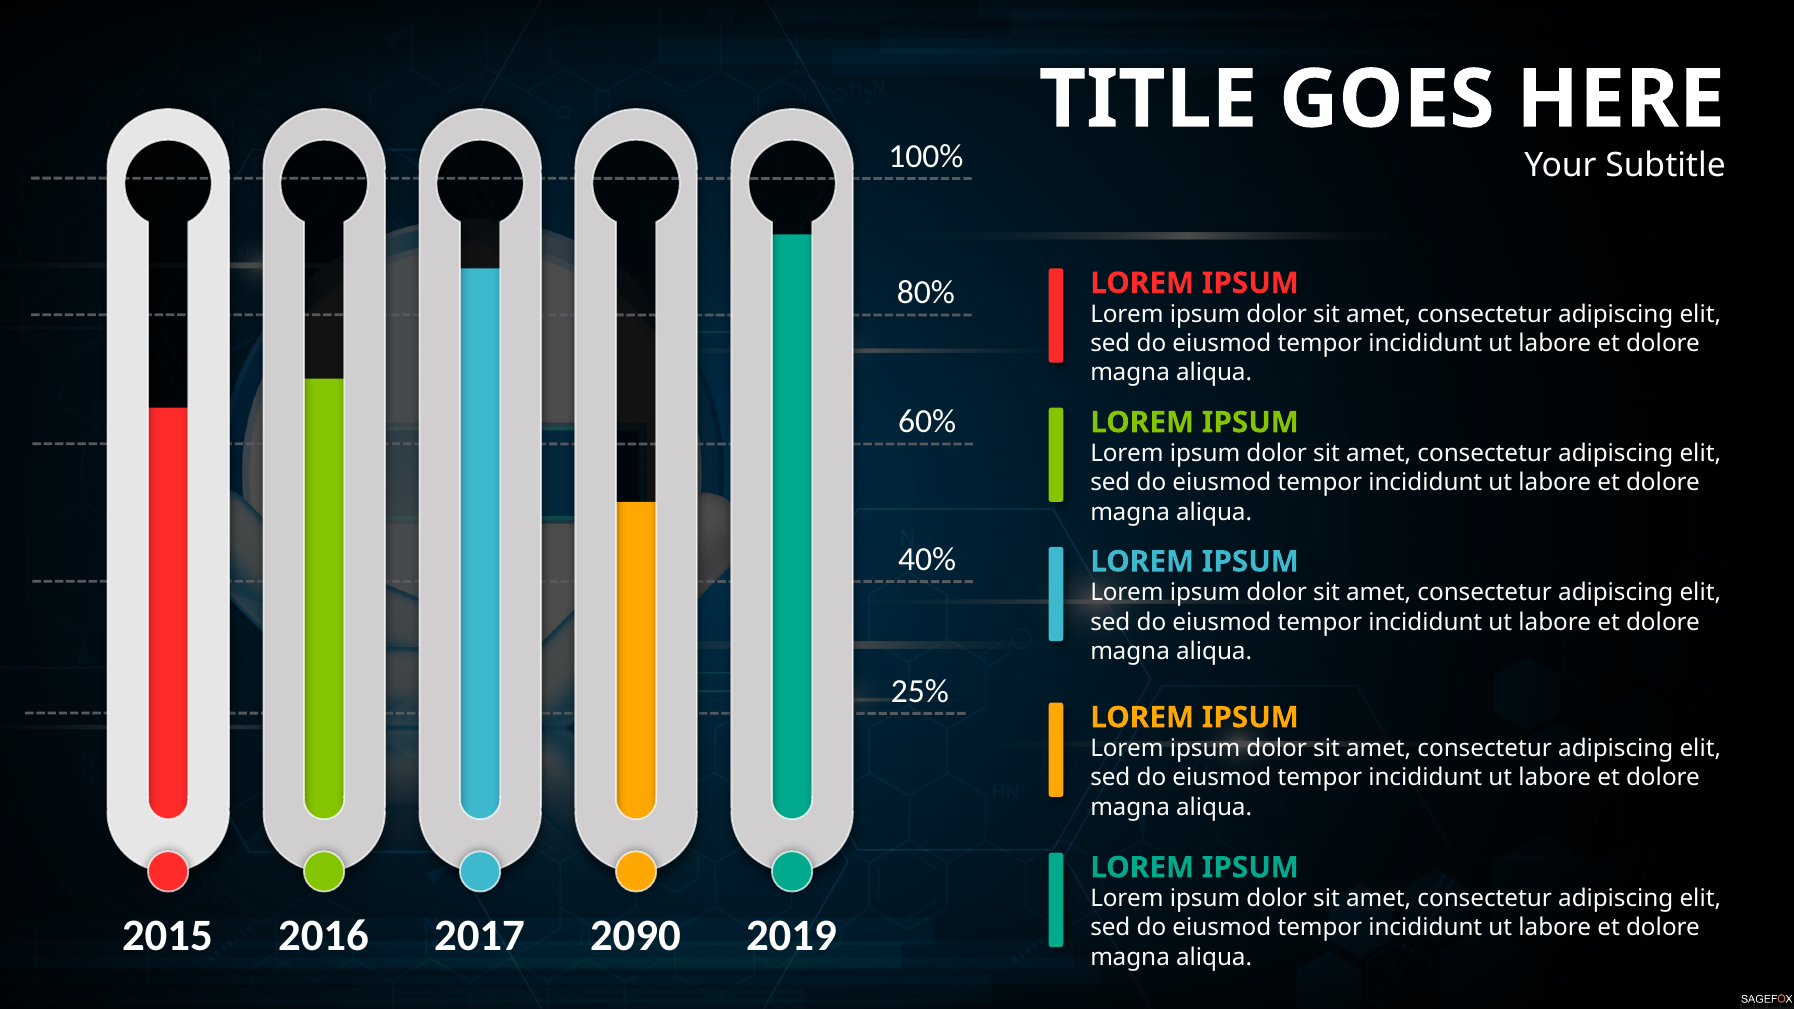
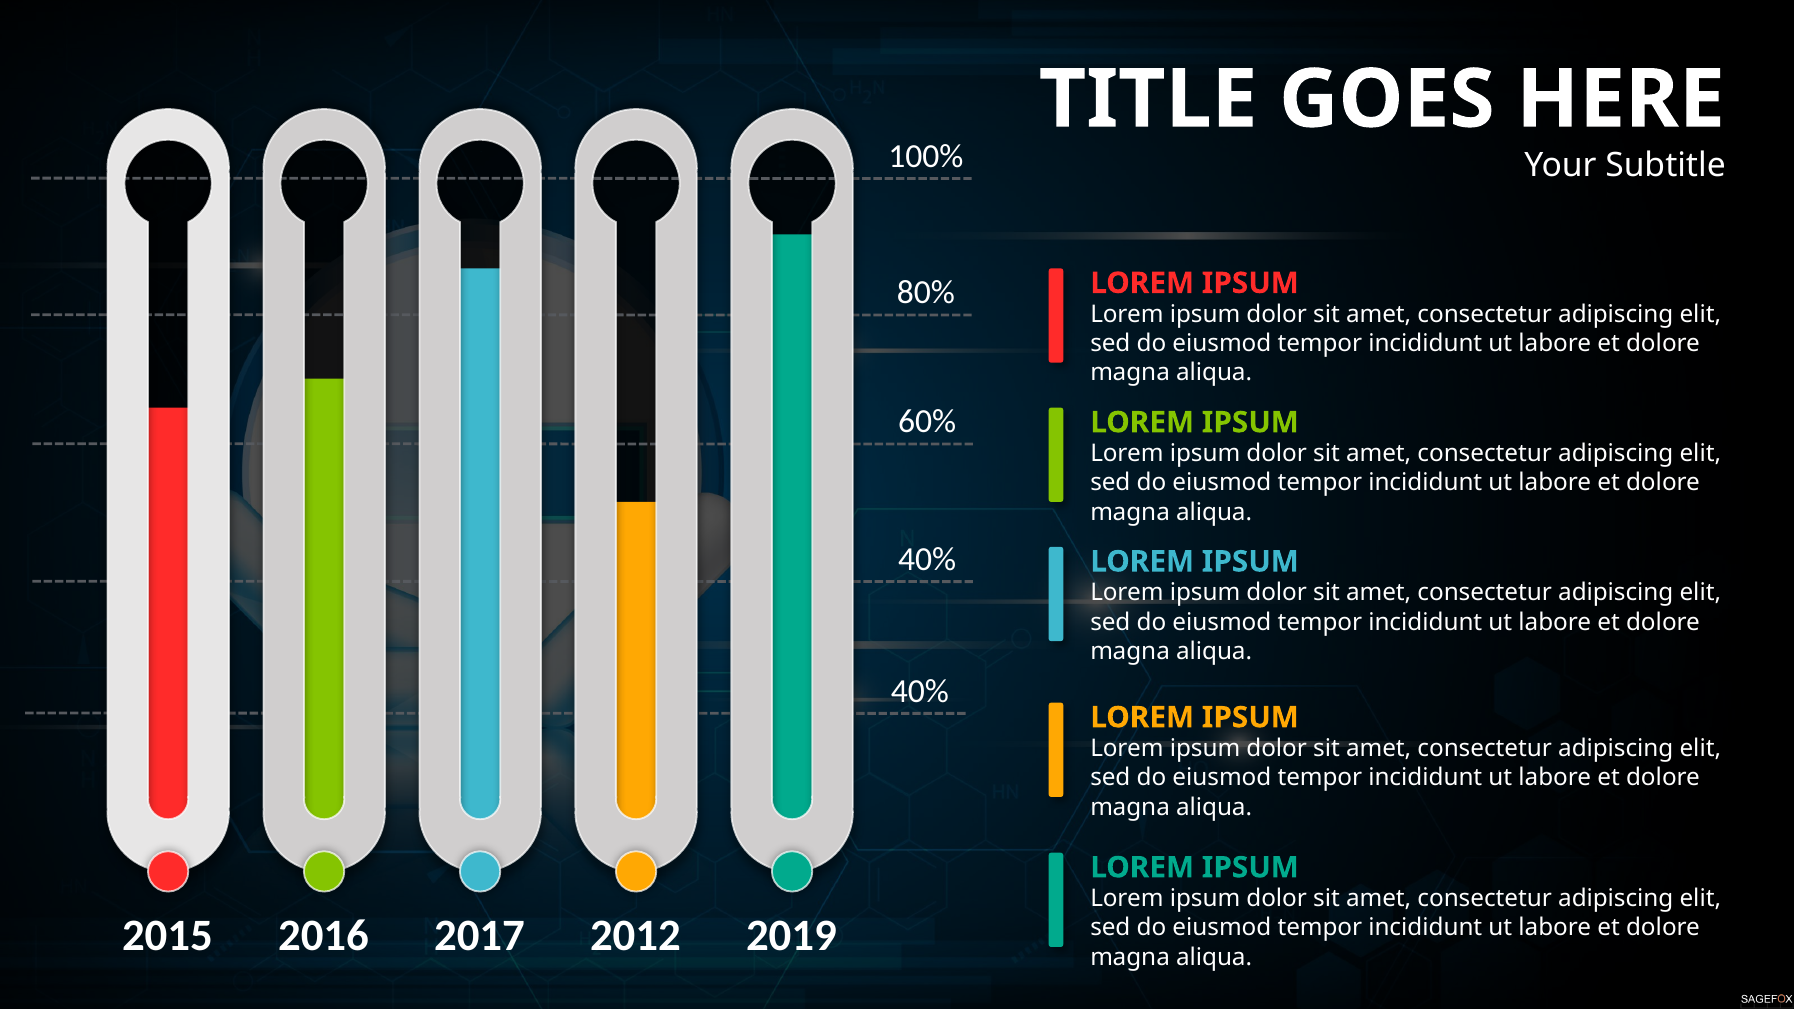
25% at (920, 691): 25% -> 40%
2090: 2090 -> 2012
